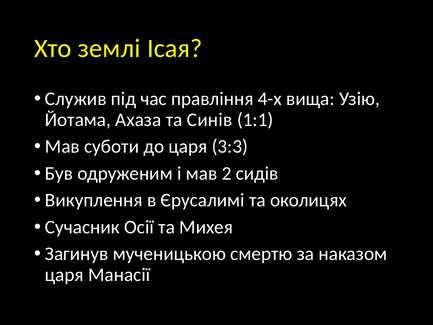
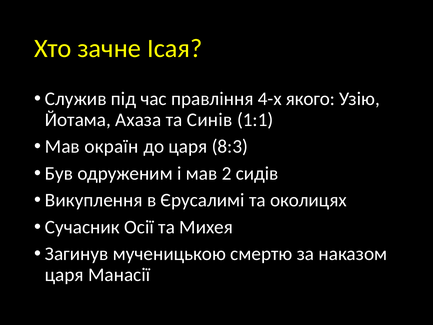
землі: землі -> зачне
вища: вища -> якого
суботи: суботи -> окраїн
3:3: 3:3 -> 8:3
